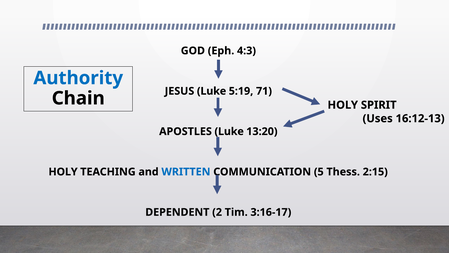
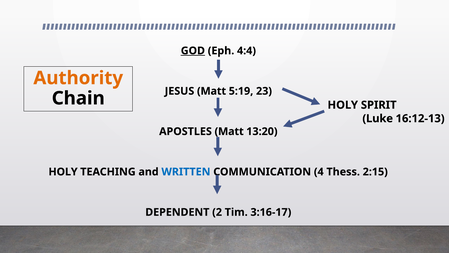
GOD underline: none -> present
4:3: 4:3 -> 4:4
Authority colour: blue -> orange
JESUS Luke: Luke -> Matt
71: 71 -> 23
Uses: Uses -> Luke
APOSTLES Luke: Luke -> Matt
5: 5 -> 4
